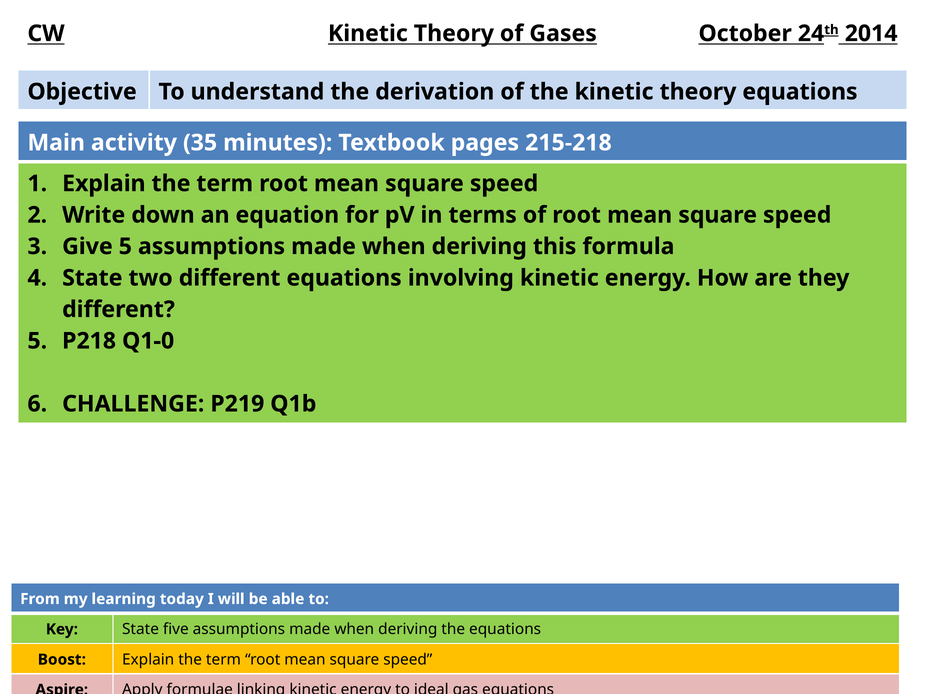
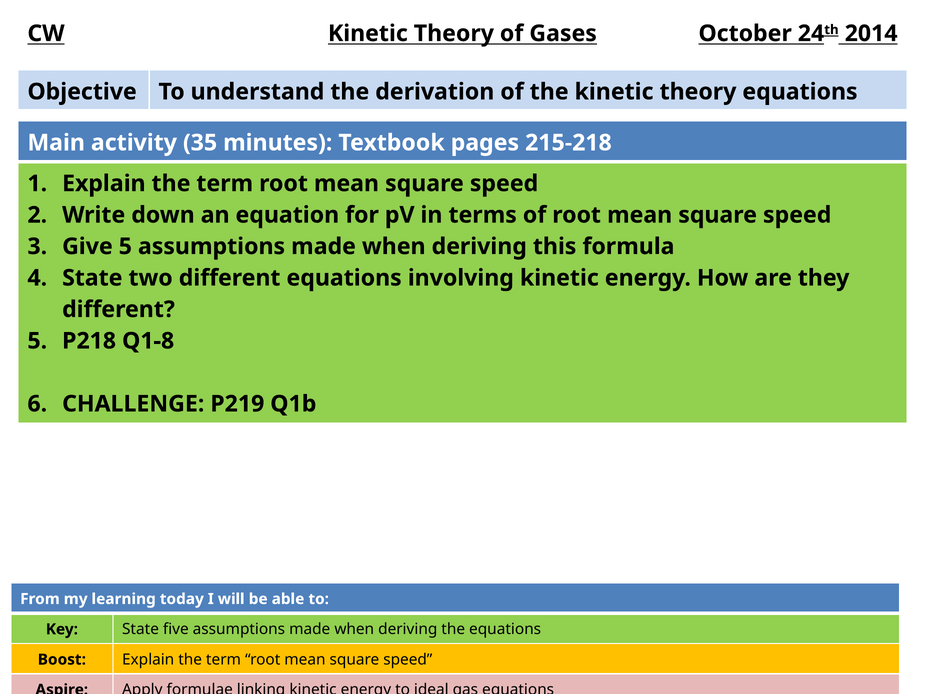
Q1-0: Q1-0 -> Q1-8
